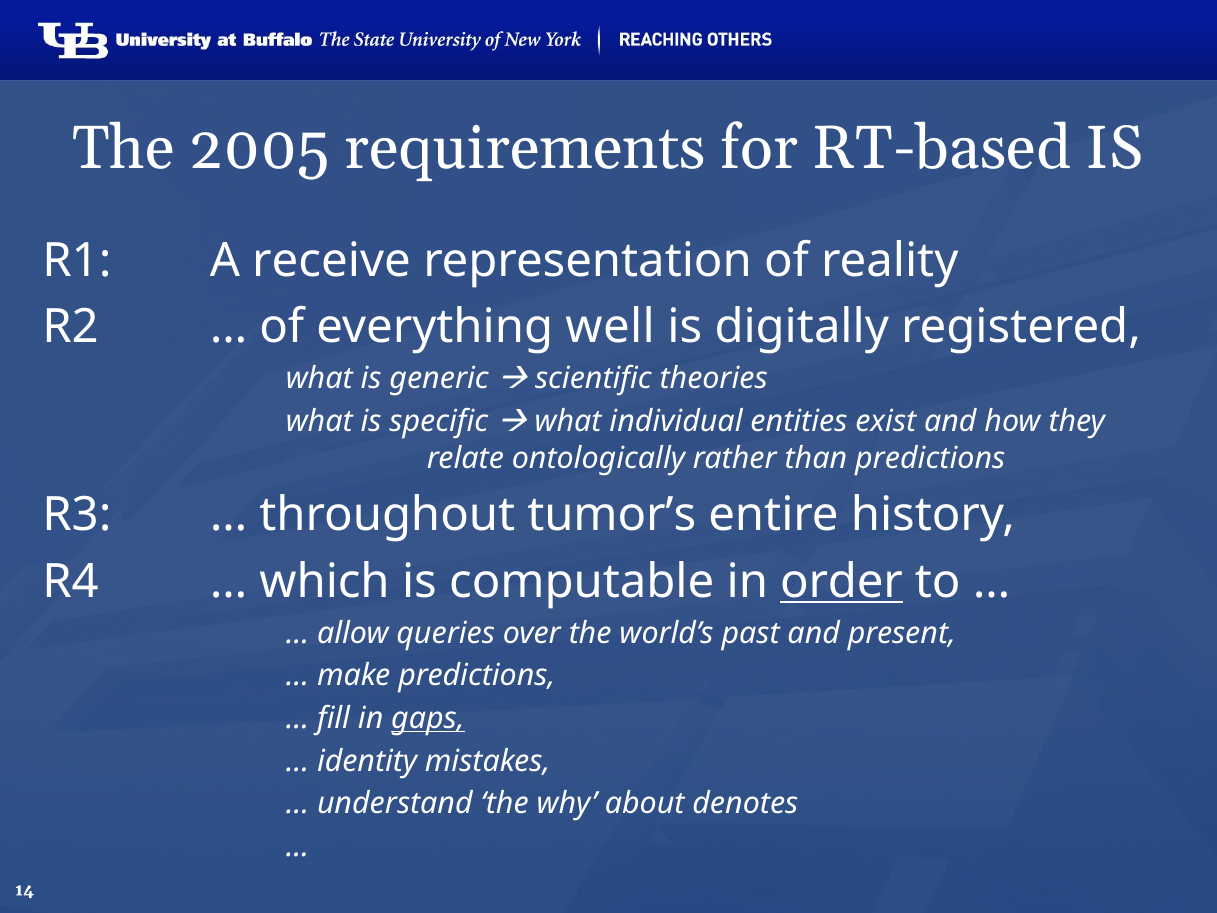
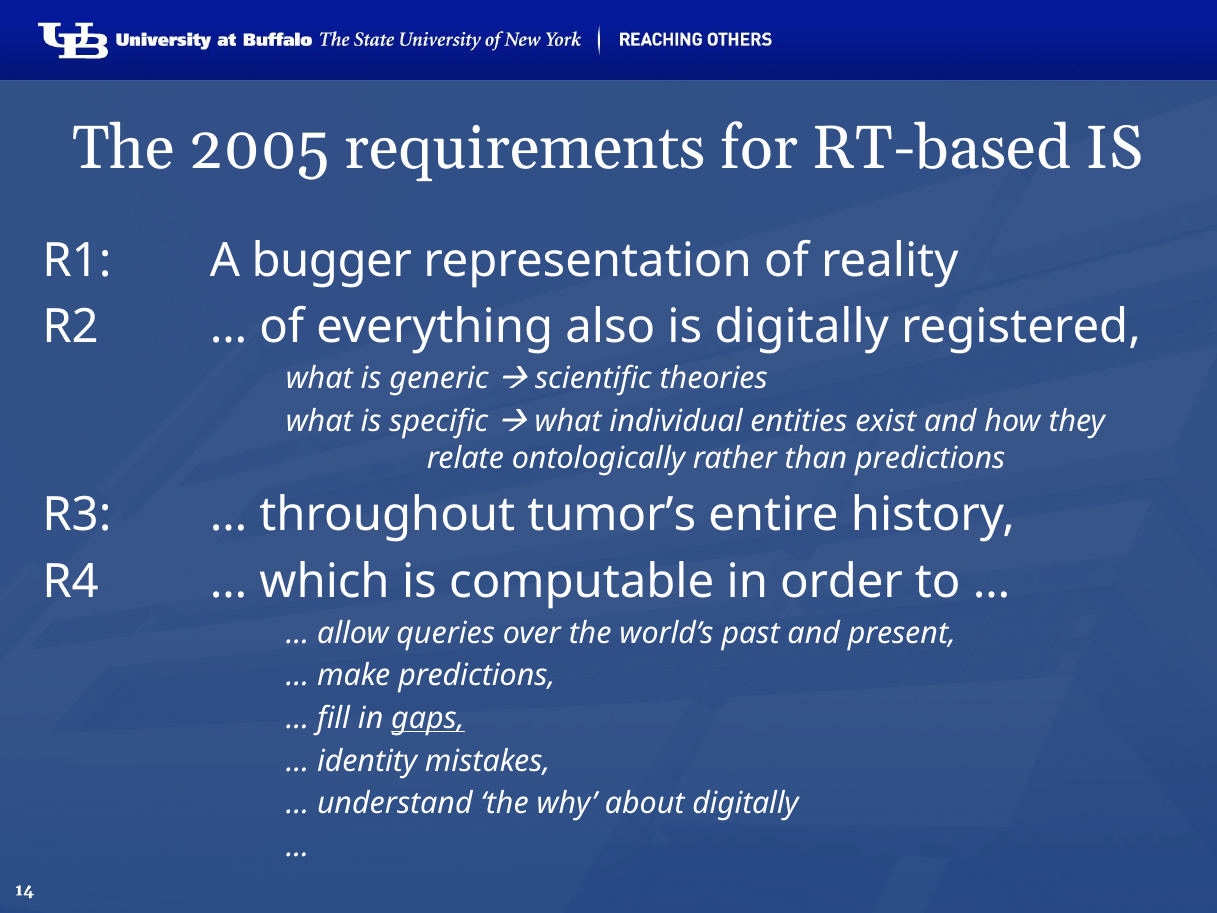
receive: receive -> bugger
well: well -> also
order underline: present -> none
about denotes: denotes -> digitally
